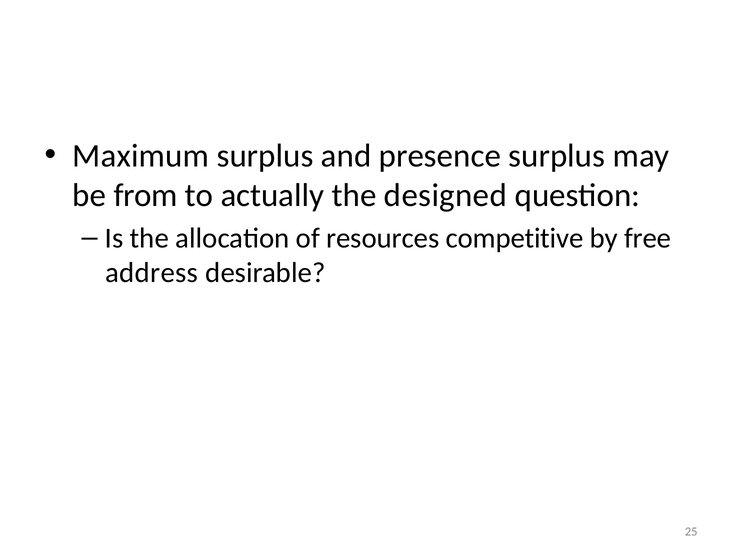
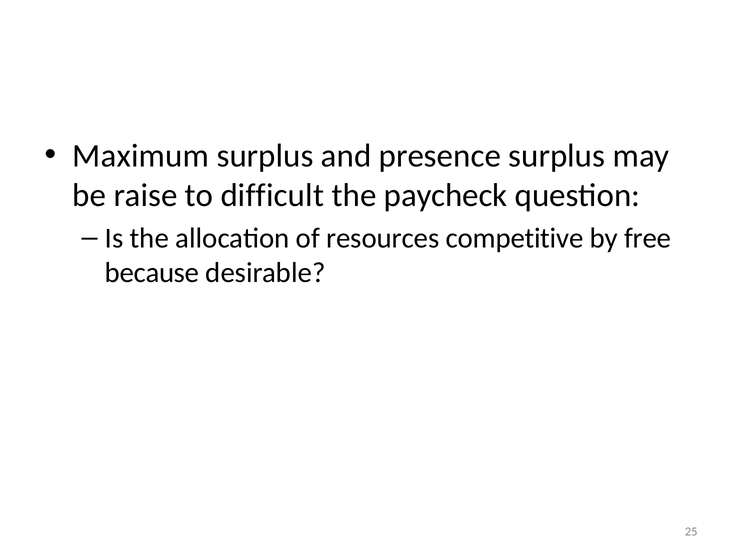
from: from -> raise
actually: actually -> difficult
designed: designed -> paycheck
address: address -> because
